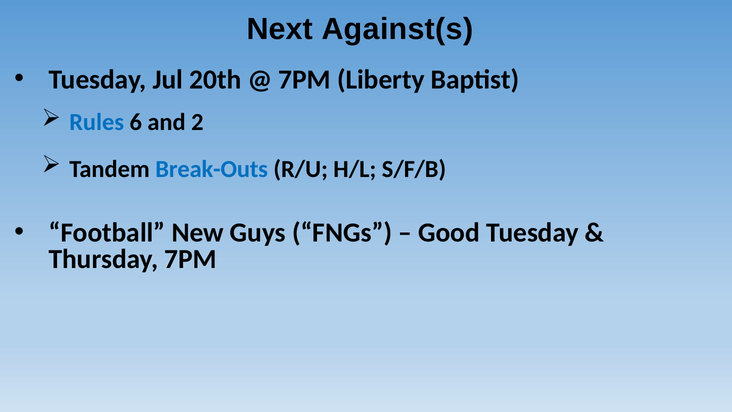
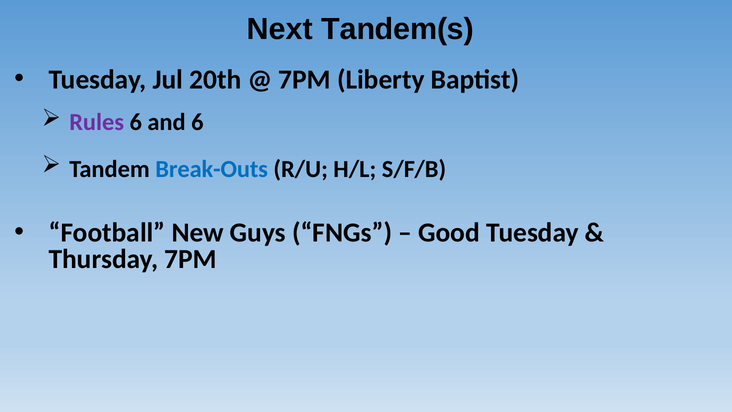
Against(s: Against(s -> Tandem(s
Rules colour: blue -> purple
and 2: 2 -> 6
